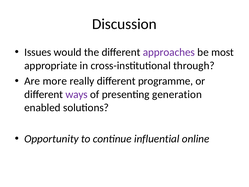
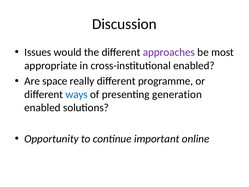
cross-institutional through: through -> enabled
more: more -> space
ways colour: purple -> blue
influential: influential -> important
